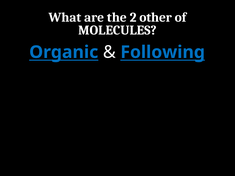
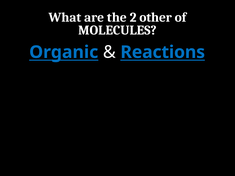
Following: Following -> Reactions
